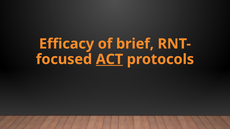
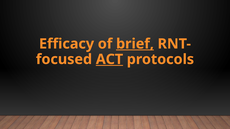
brief underline: none -> present
